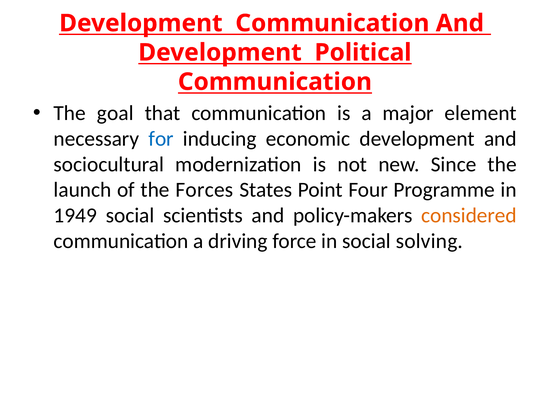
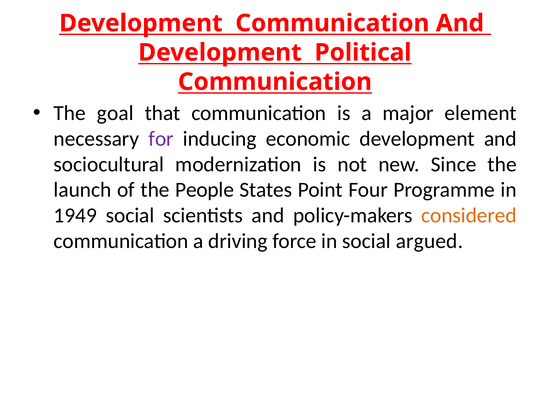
for colour: blue -> purple
Forces: Forces -> People
solving: solving -> argued
